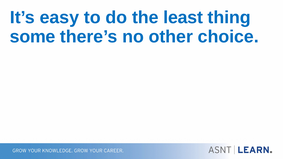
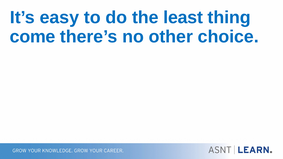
some: some -> come
